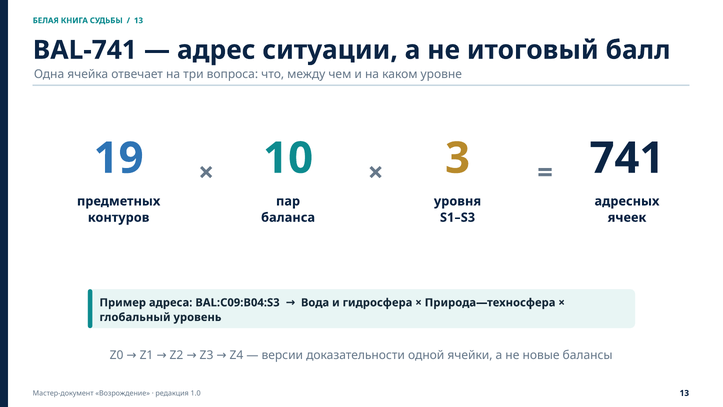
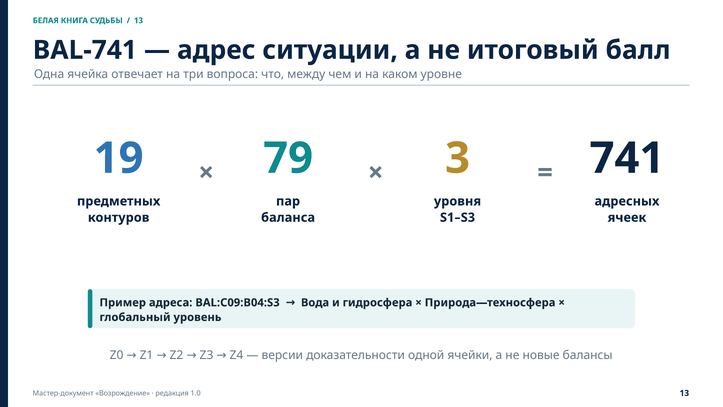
10: 10 -> 79
